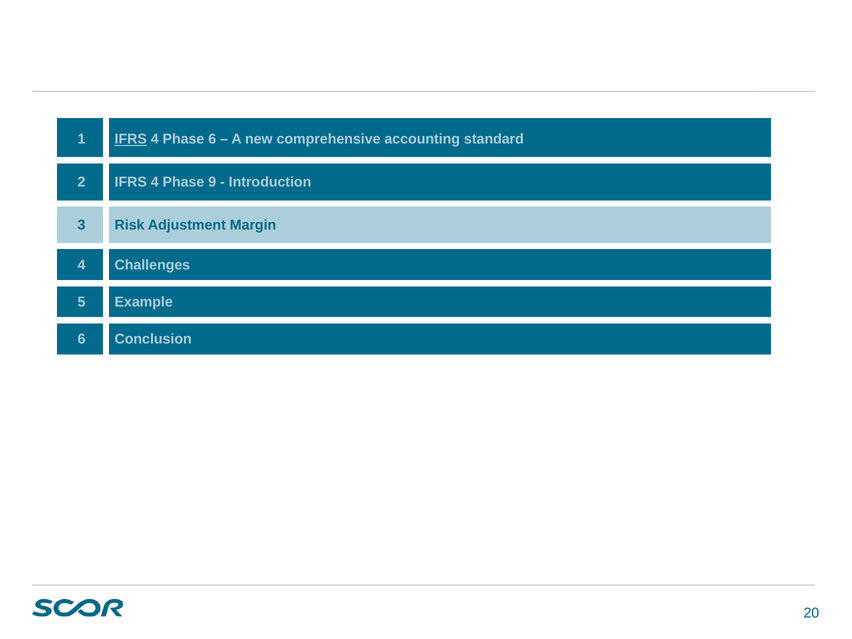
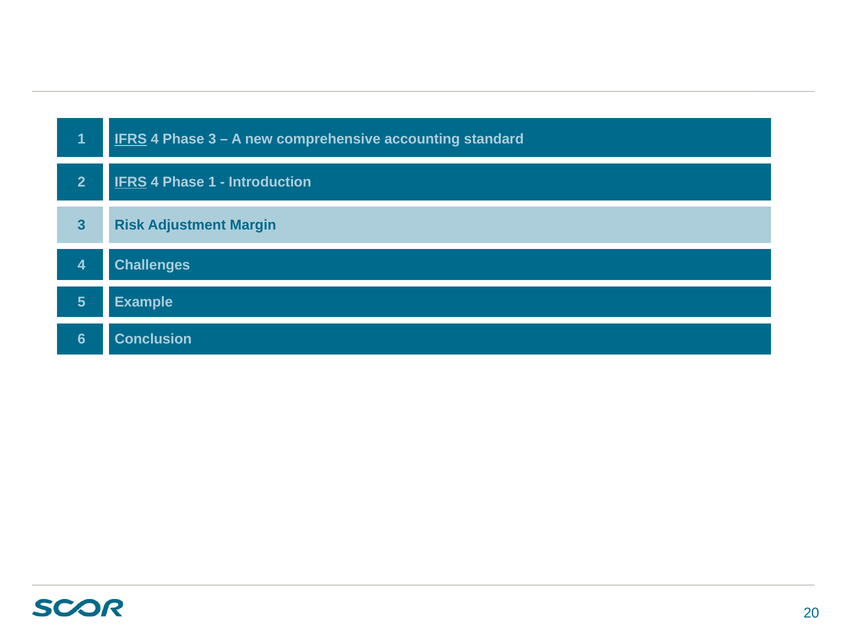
Phase 6: 6 -> 3
IFRS at (131, 182) underline: none -> present
Phase 9: 9 -> 1
